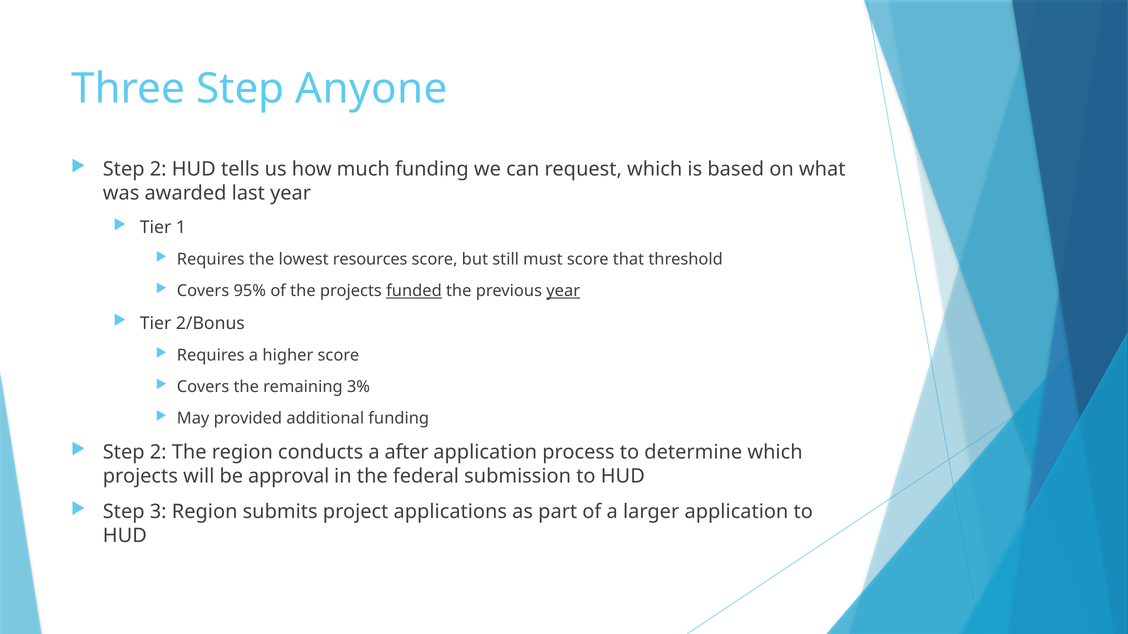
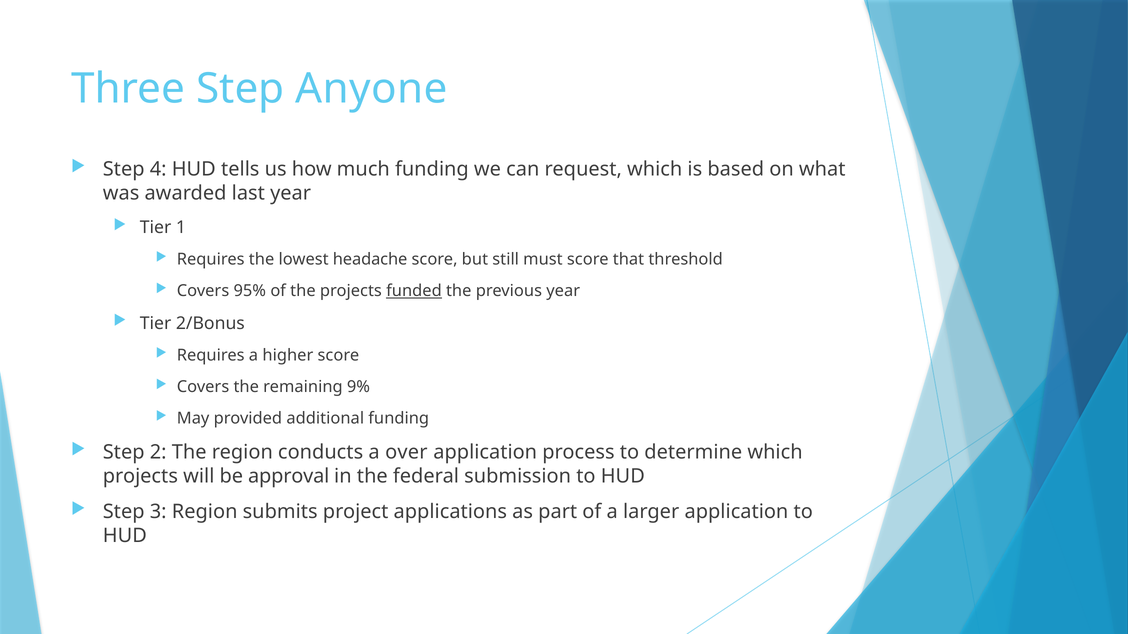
2 at (158, 169): 2 -> 4
resources: resources -> headache
year at (563, 291) underline: present -> none
3%: 3% -> 9%
after: after -> over
